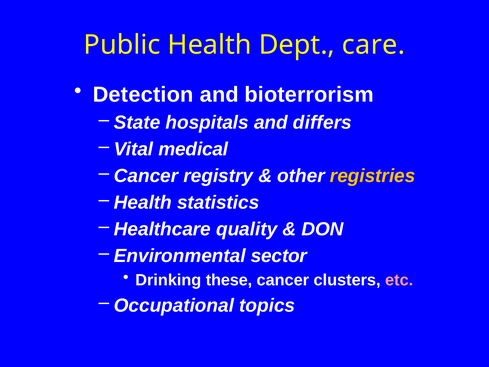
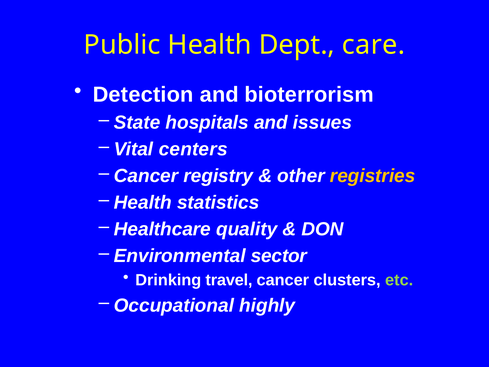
differs: differs -> issues
medical: medical -> centers
these: these -> travel
etc colour: pink -> light green
topics: topics -> highly
